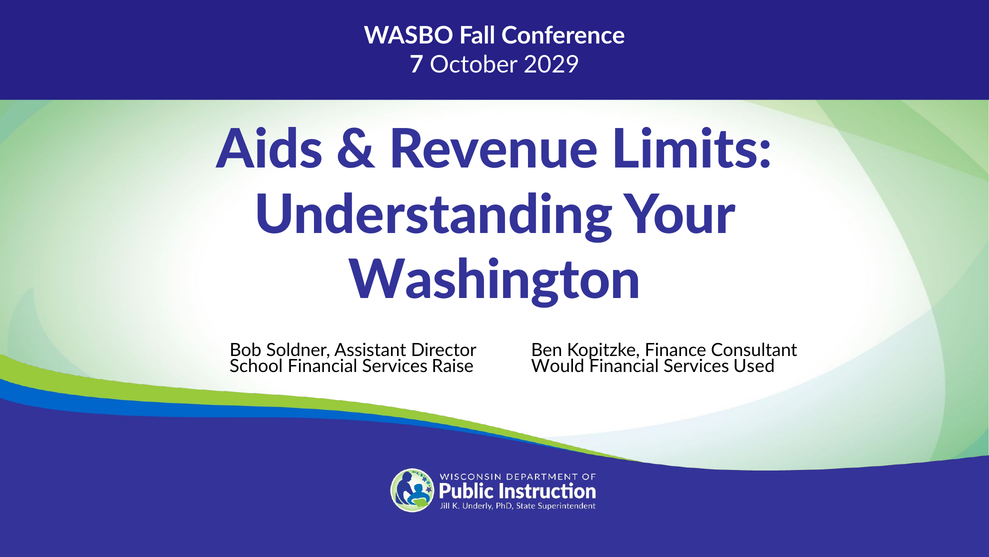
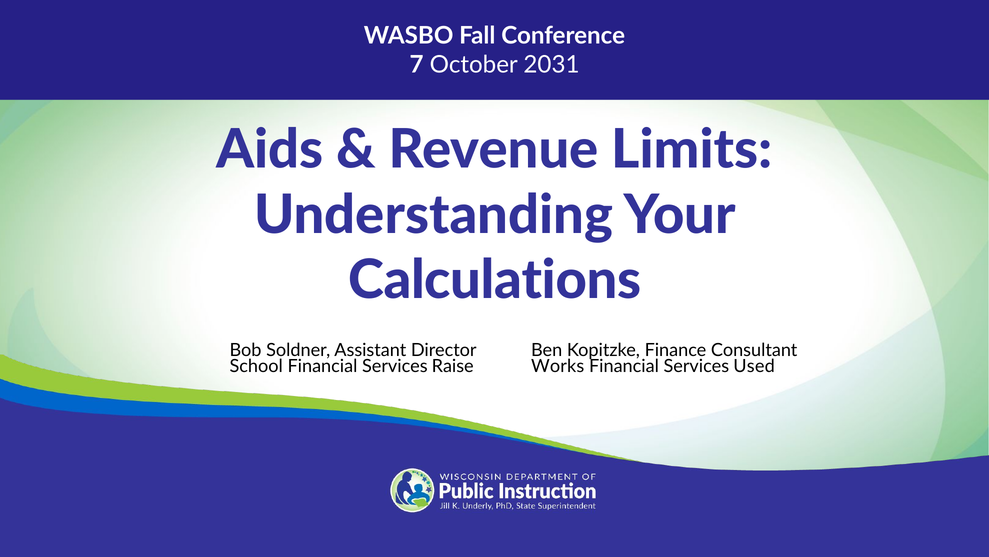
2029: 2029 -> 2031
Washington: Washington -> Calculations
Would: Would -> Works
